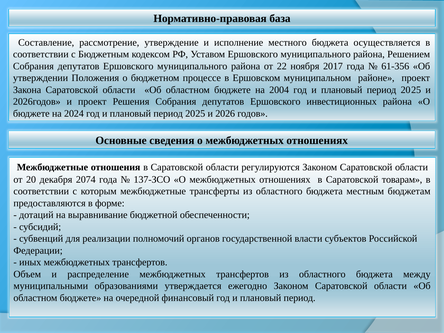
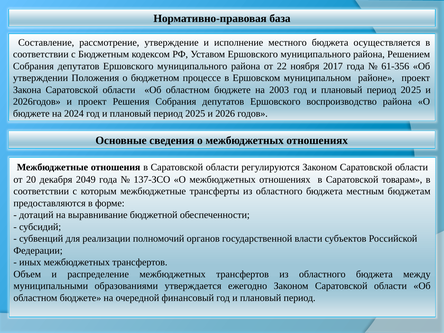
2004: 2004 -> 2003
инвестиционных: инвестиционных -> воспроизводство
2074: 2074 -> 2049
